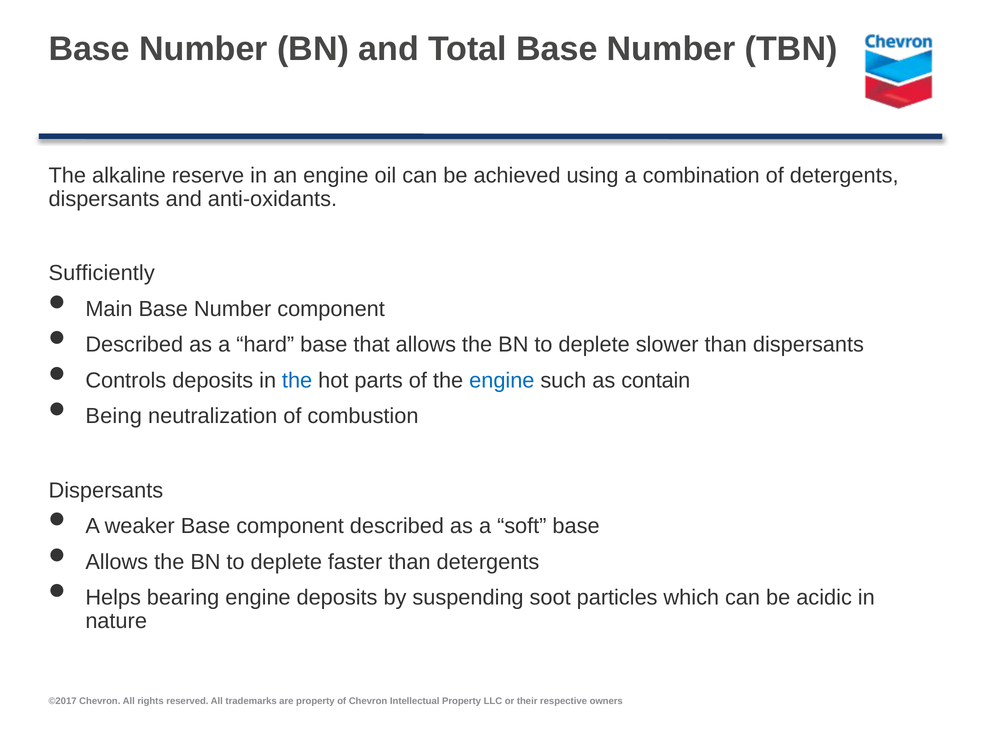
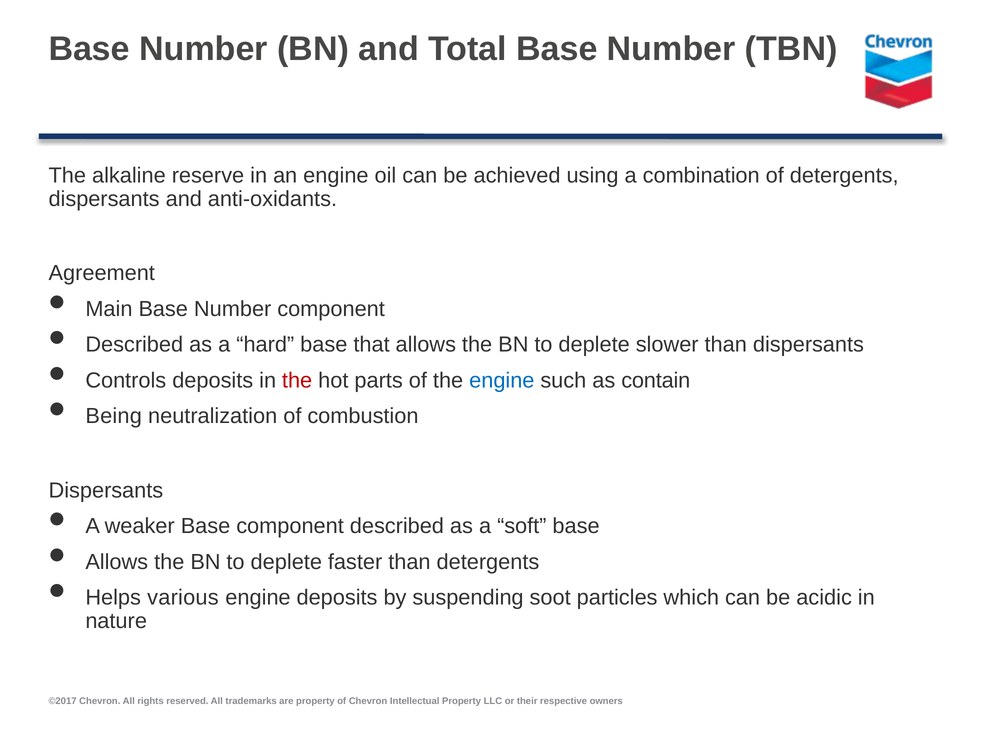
Sufficiently: Sufficiently -> Agreement
the at (297, 380) colour: blue -> red
bearing: bearing -> various
